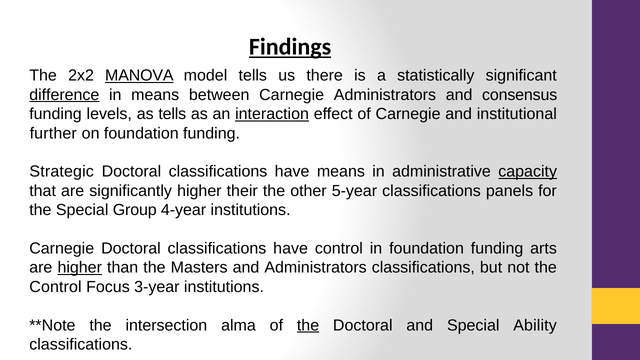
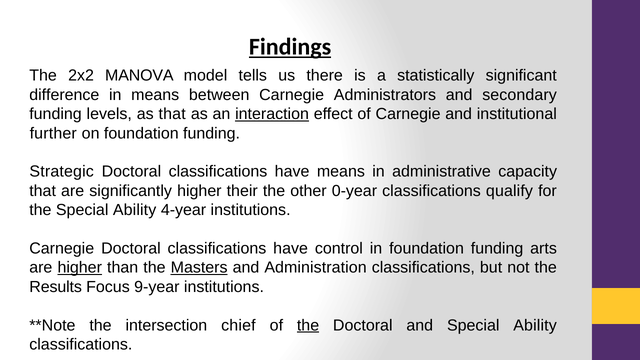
MANOVA underline: present -> none
difference underline: present -> none
consensus: consensus -> secondary
as tells: tells -> that
capacity underline: present -> none
5-year: 5-year -> 0-year
panels: panels -> qualify
the Special Group: Group -> Ability
Masters underline: none -> present
and Administrators: Administrators -> Administration
Control at (55, 287): Control -> Results
3-year: 3-year -> 9-year
alma: alma -> chief
